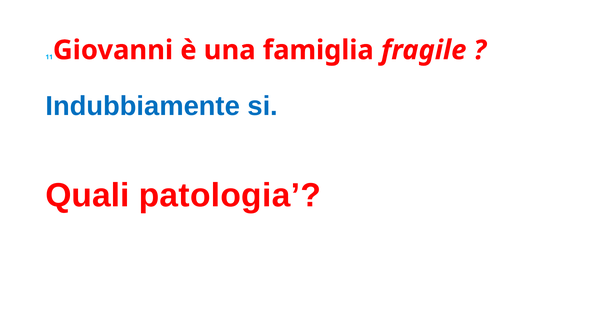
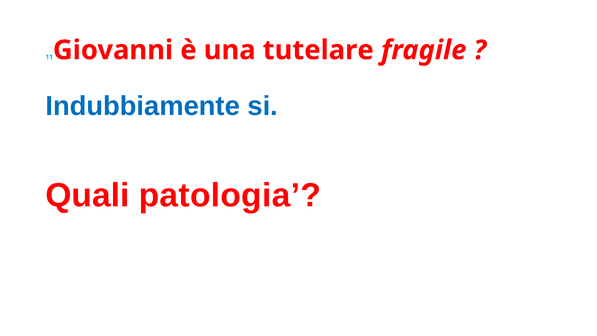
famiglia: famiglia -> tutelare
